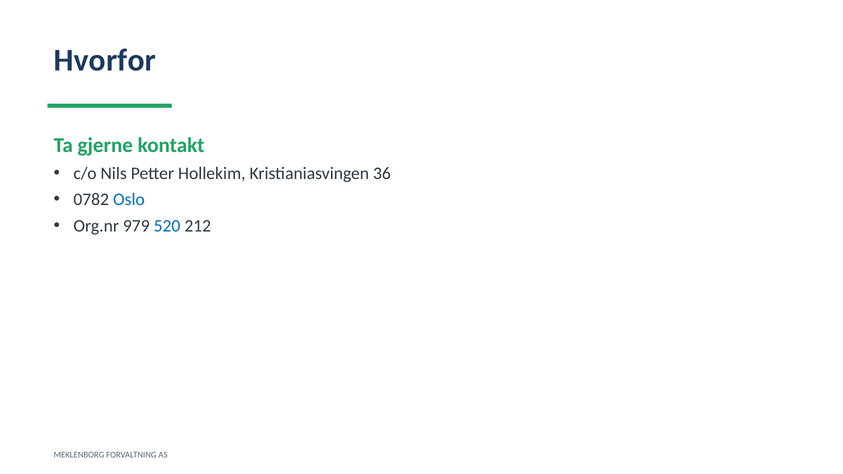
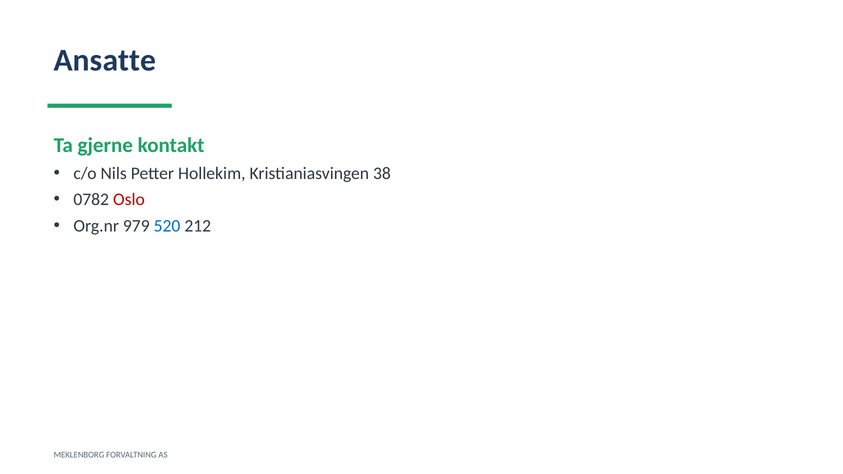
Hvorfor: Hvorfor -> Ansatte
36: 36 -> 38
Oslo colour: blue -> red
